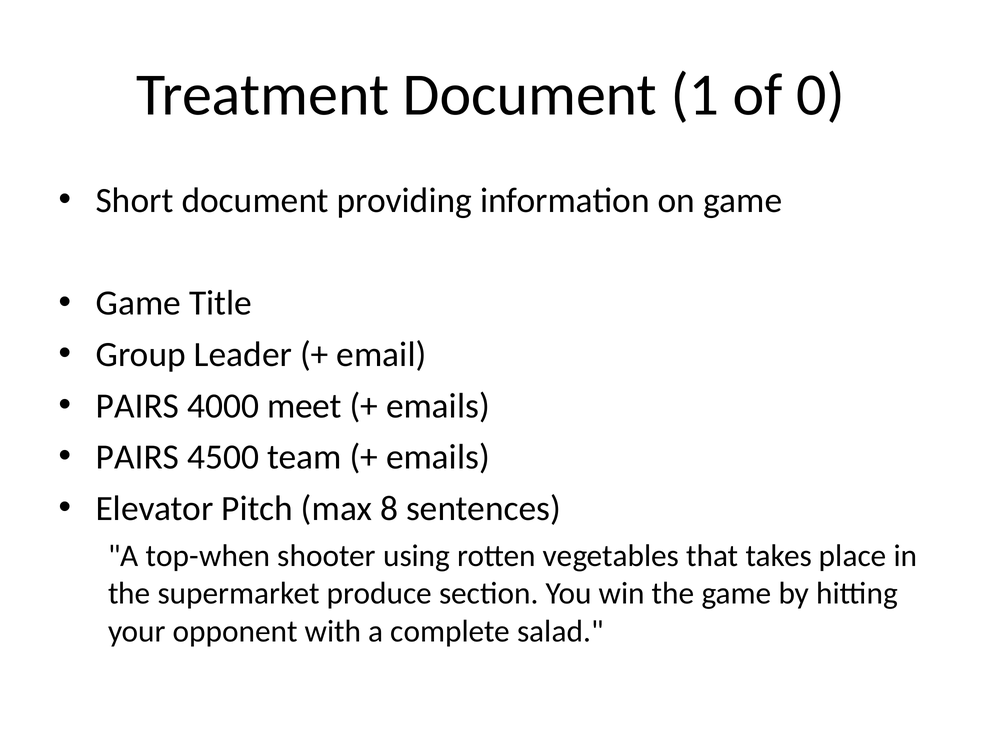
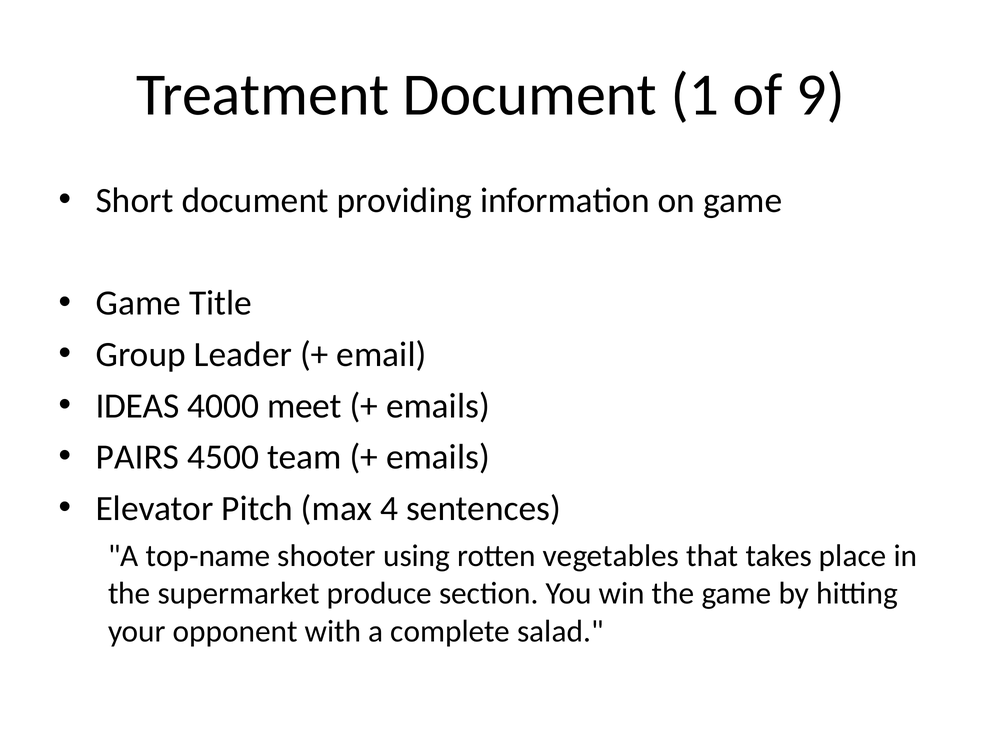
0: 0 -> 9
PAIRS at (137, 406): PAIRS -> IDEAS
8: 8 -> 4
top-when: top-when -> top-name
